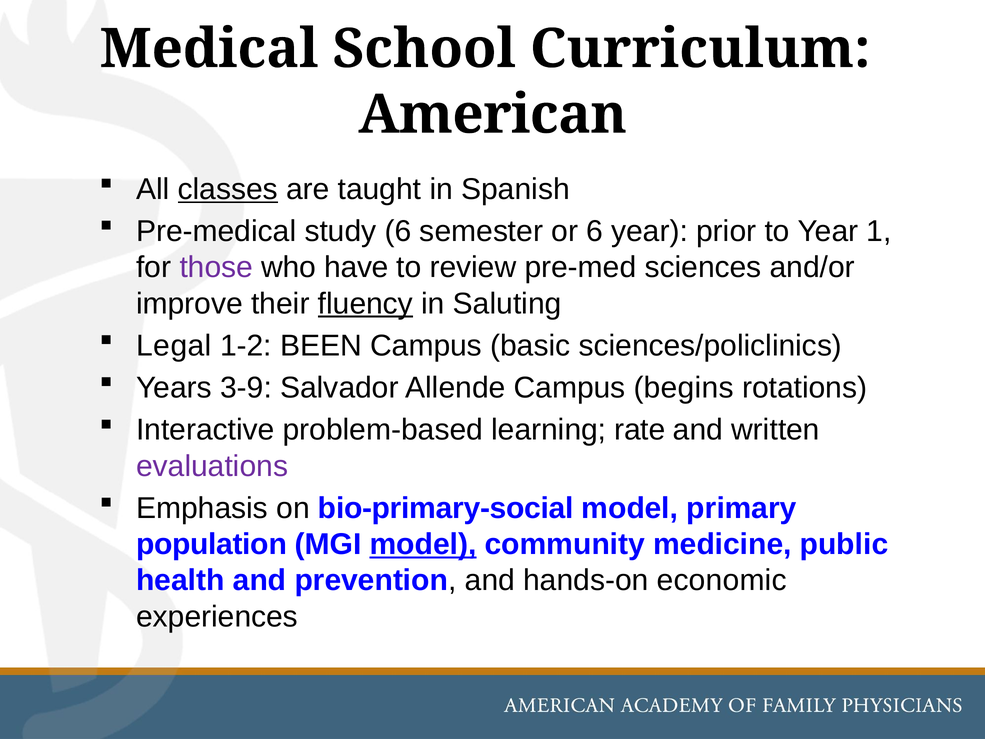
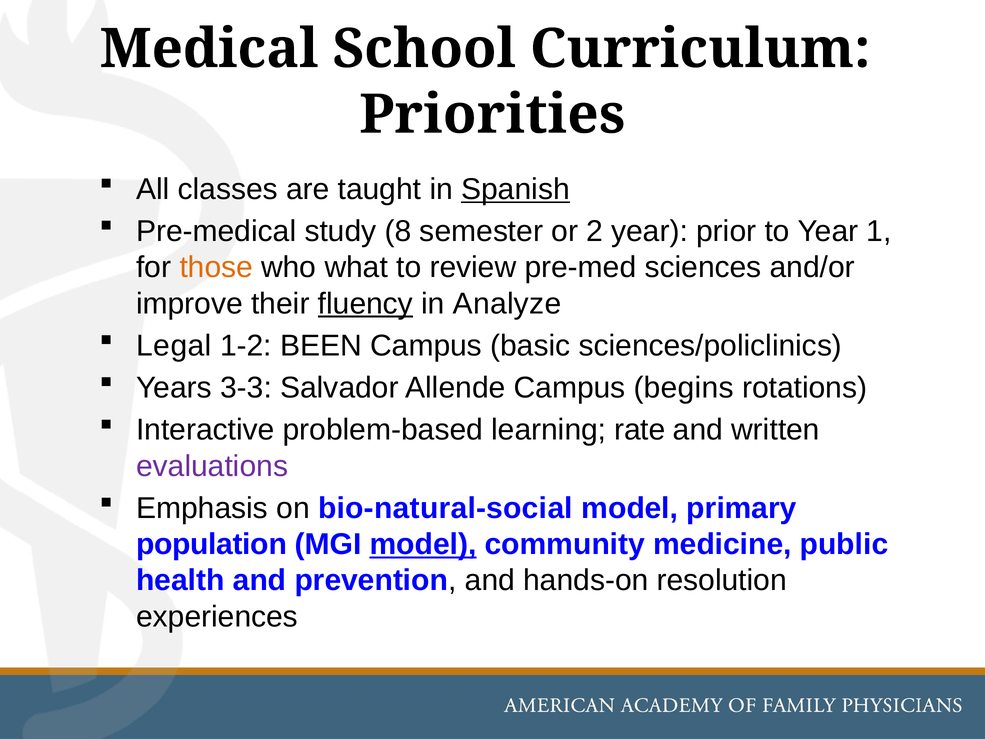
American: American -> Priorities
classes underline: present -> none
Spanish underline: none -> present
study 6: 6 -> 8
or 6: 6 -> 2
those colour: purple -> orange
have: have -> what
Saluting: Saluting -> Analyze
3-9: 3-9 -> 3-3
bio-primary-social: bio-primary-social -> bio-natural-social
economic: economic -> resolution
